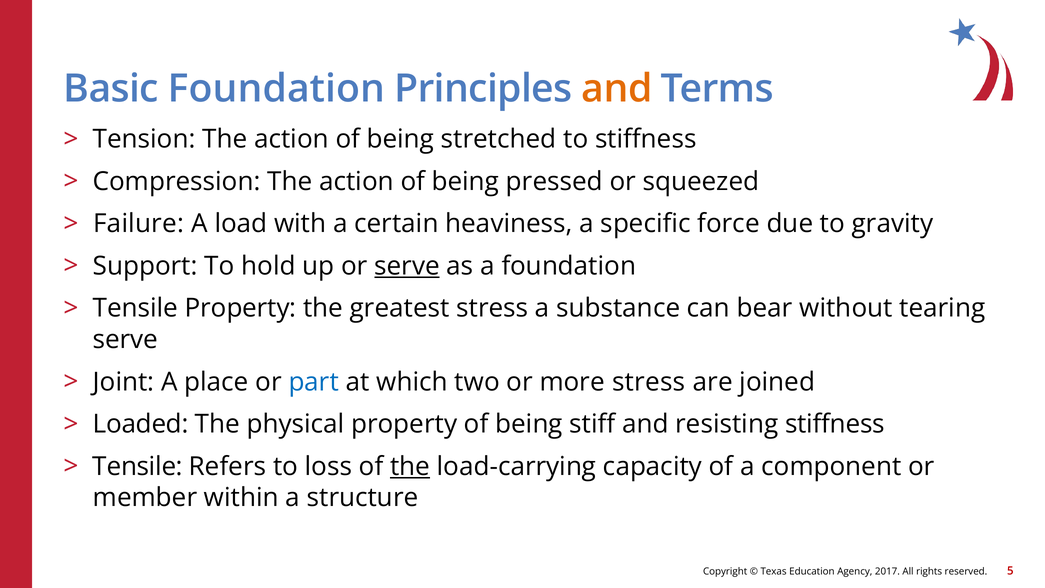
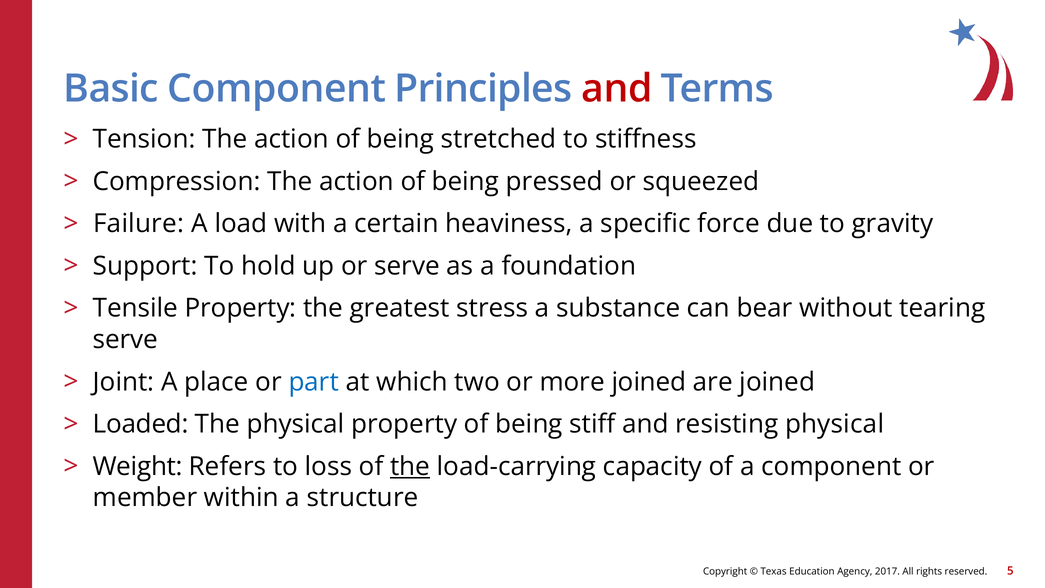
Basic Foundation: Foundation -> Component
and at (617, 89) colour: orange -> red
serve at (407, 266) underline: present -> none
more stress: stress -> joined
resisting stiffness: stiffness -> physical
Tensile at (138, 466): Tensile -> Weight
